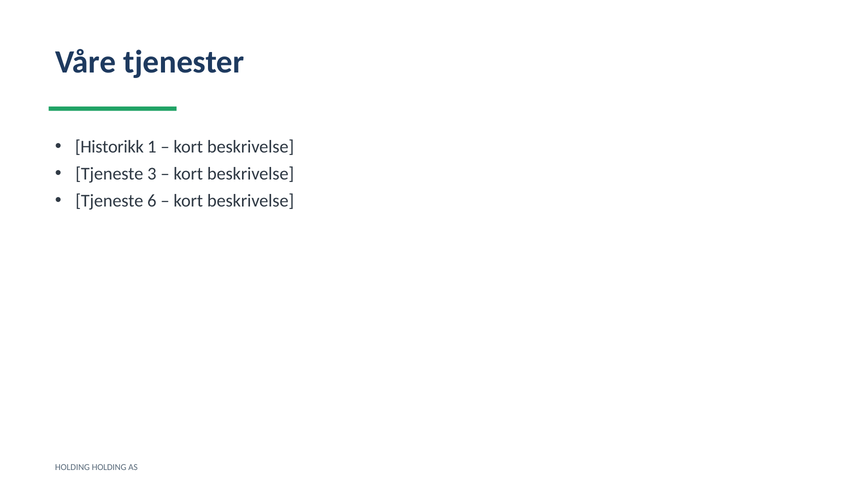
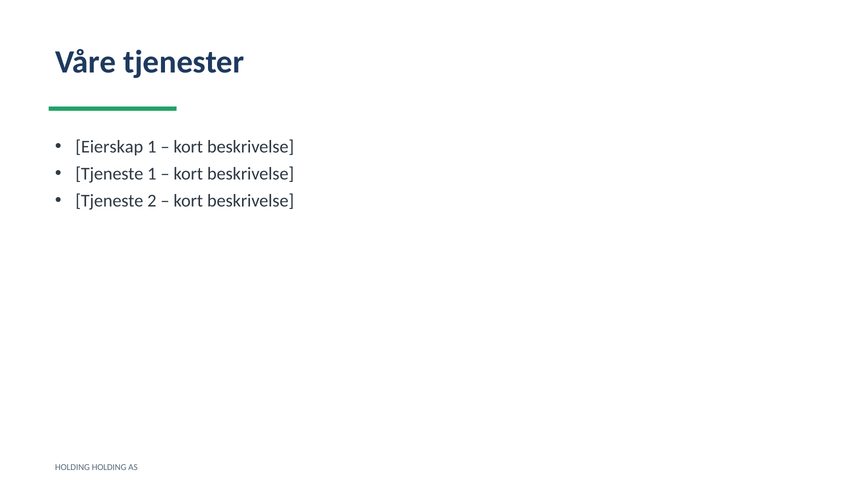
Historikk: Historikk -> Eierskap
Tjeneste 3: 3 -> 1
6: 6 -> 2
